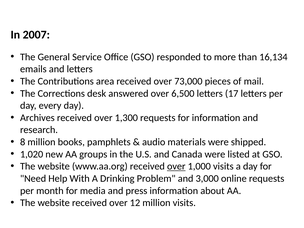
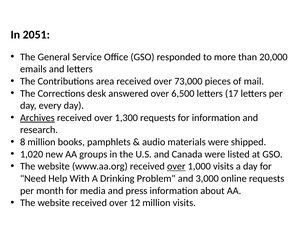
2007: 2007 -> 2051
16,134: 16,134 -> 20,000
Archives underline: none -> present
